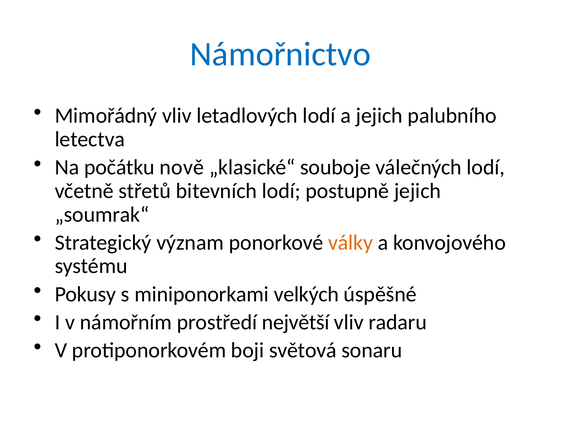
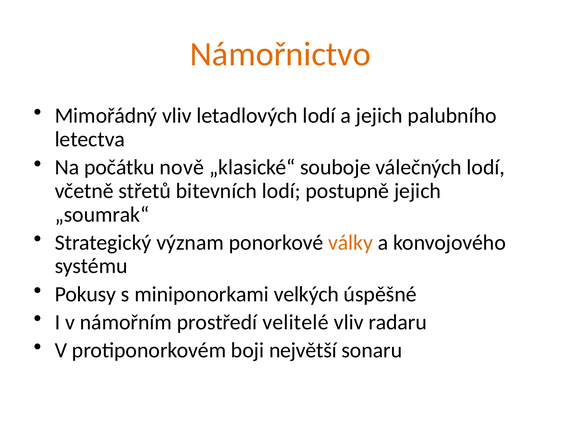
Námořnictvo colour: blue -> orange
největší: největší -> velitelé
světová: světová -> největší
